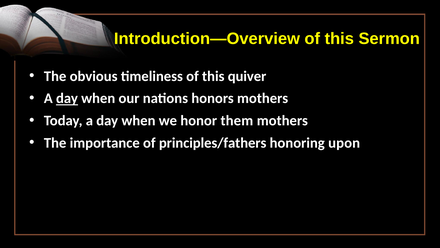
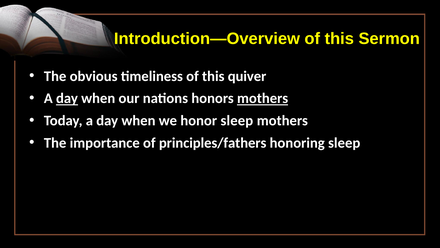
mothers at (263, 98) underline: none -> present
honor them: them -> sleep
honoring upon: upon -> sleep
